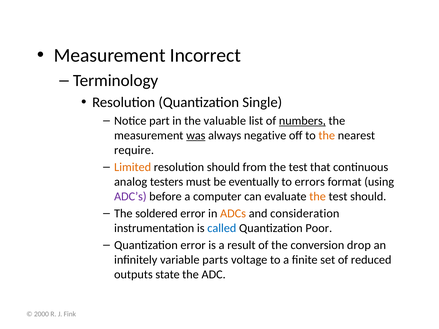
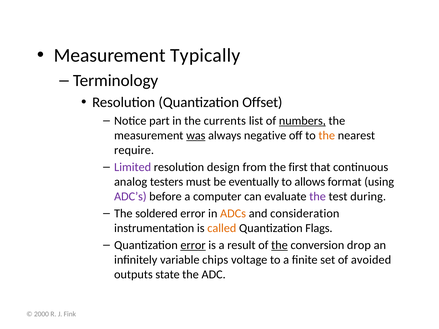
Incorrect: Incorrect -> Typically
Single: Single -> Offset
valuable: valuable -> currents
Limited colour: orange -> purple
resolution should: should -> design
from the test: test -> first
errors: errors -> allows
the at (318, 196) colour: orange -> purple
test should: should -> during
called colour: blue -> orange
Poor: Poor -> Flags
error at (193, 245) underline: none -> present
the at (279, 245) underline: none -> present
parts: parts -> chips
reduced: reduced -> avoided
